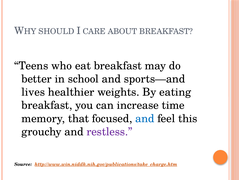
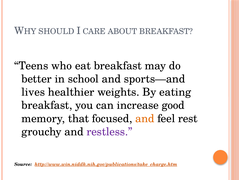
time: time -> good
and at (145, 118) colour: blue -> orange
this: this -> rest
